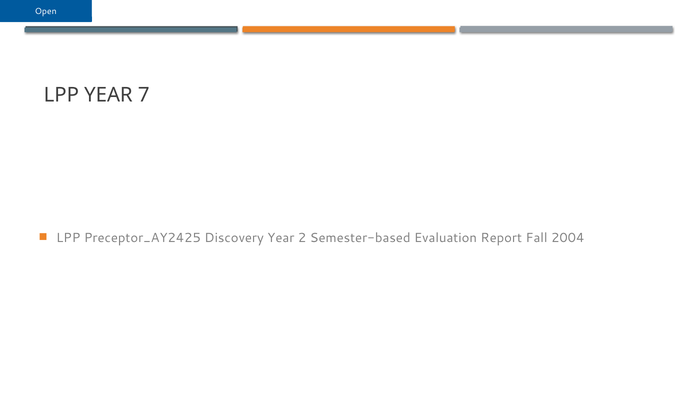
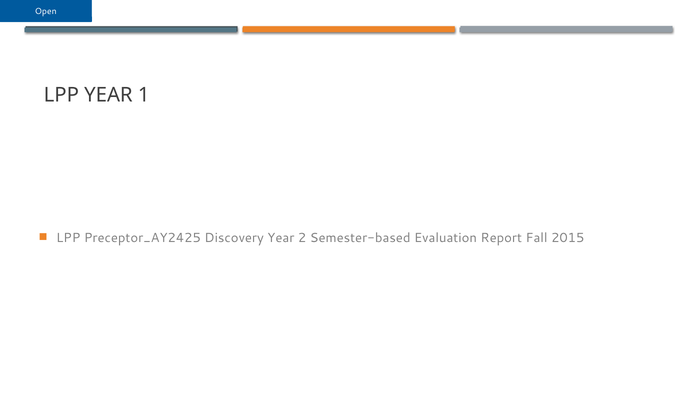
7: 7 -> 1
2004: 2004 -> 2015
